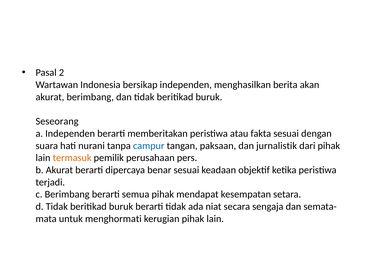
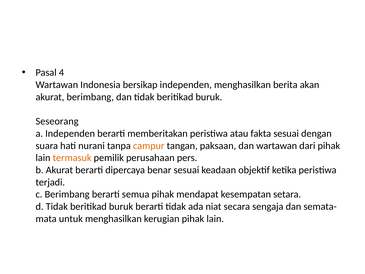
2: 2 -> 4
campur colour: blue -> orange
dan jurnalistik: jurnalistik -> wartawan
untuk menghormati: menghormati -> menghasilkan
